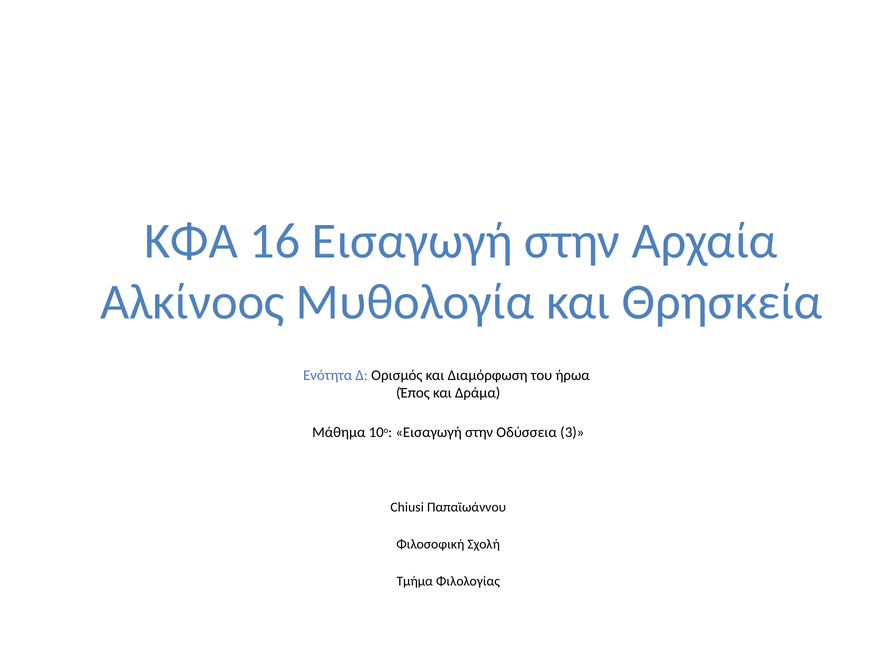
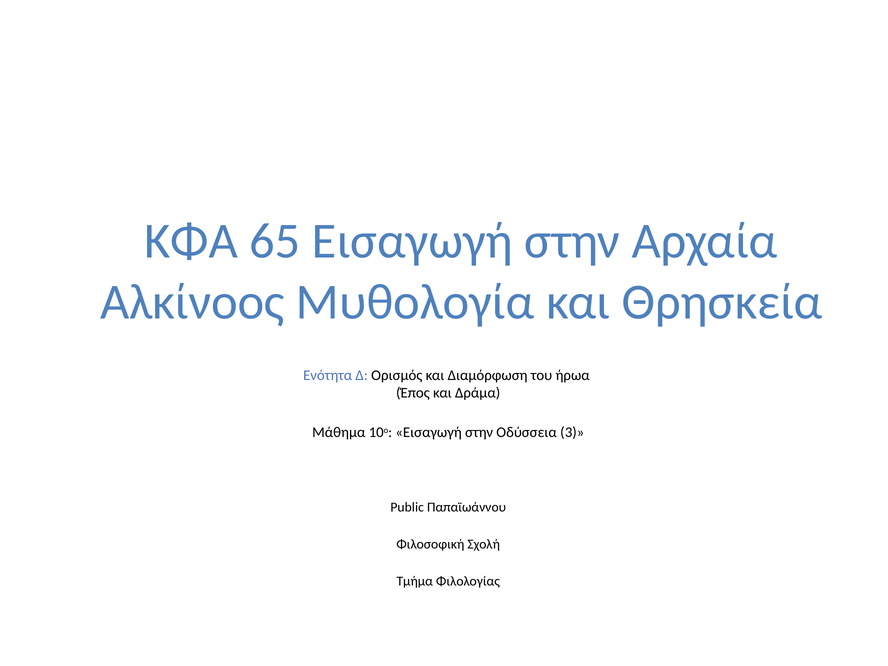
16: 16 -> 65
Chiusi: Chiusi -> Public
